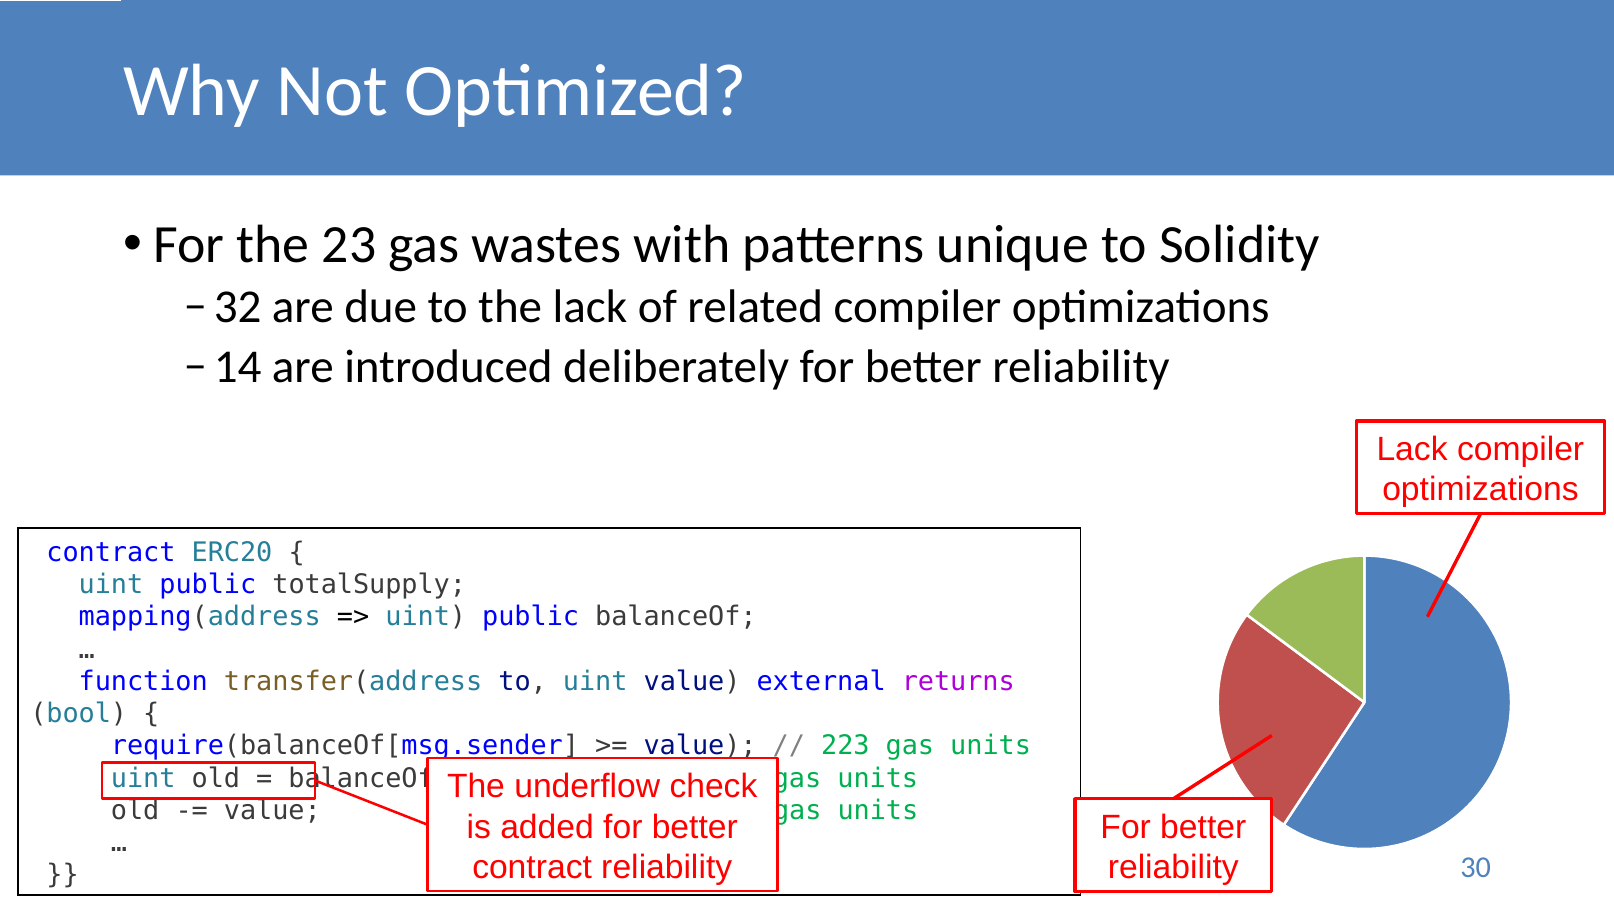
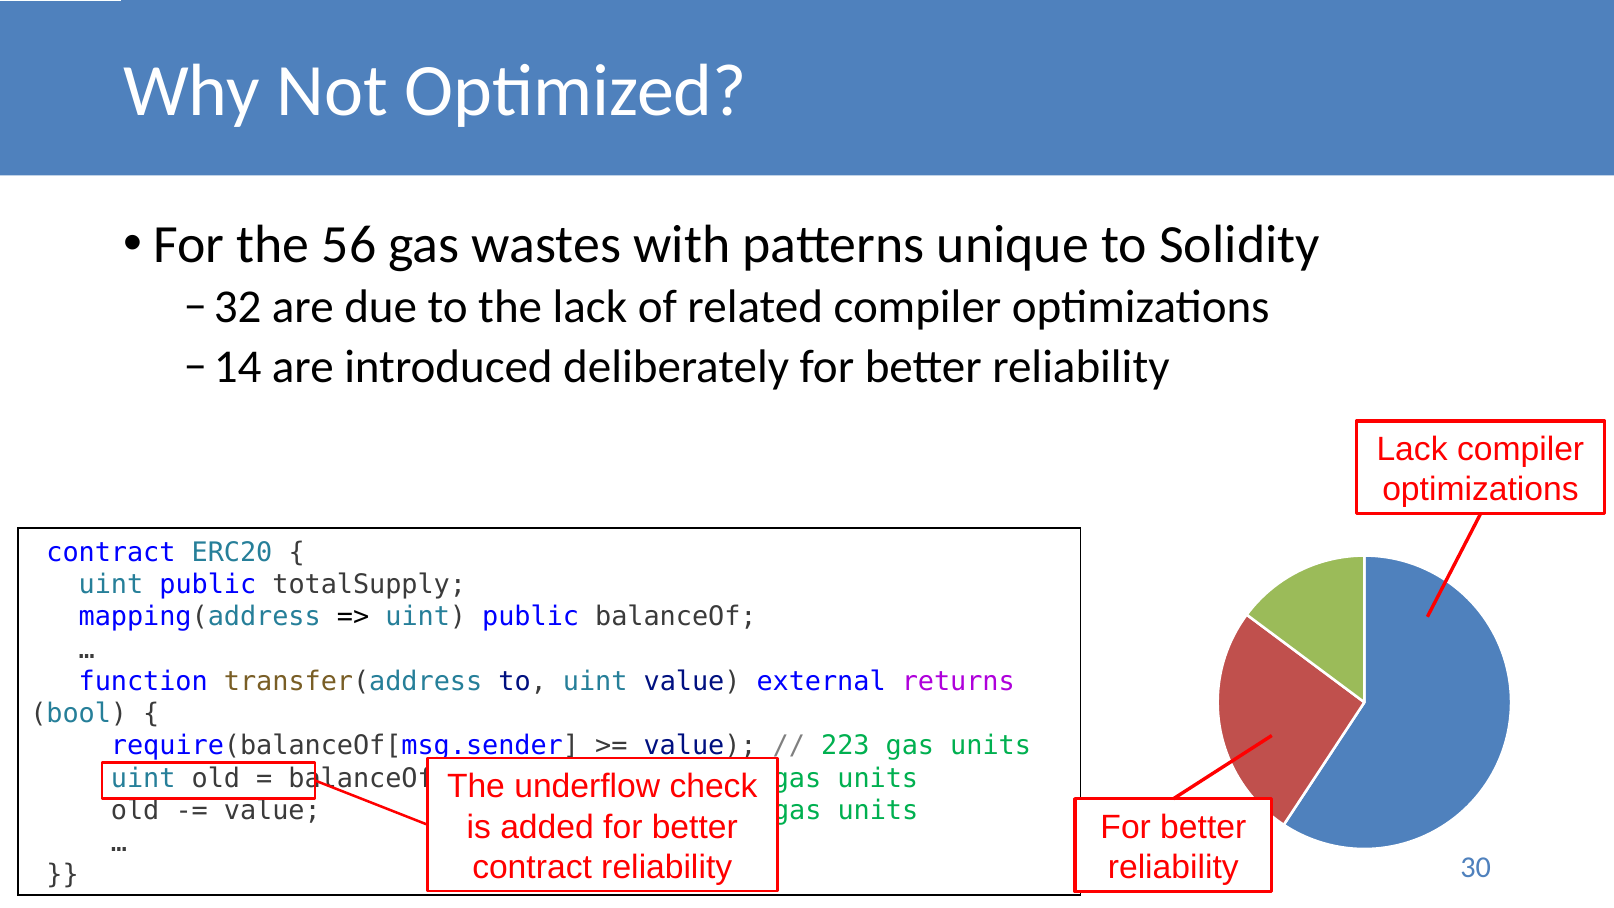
23: 23 -> 56
